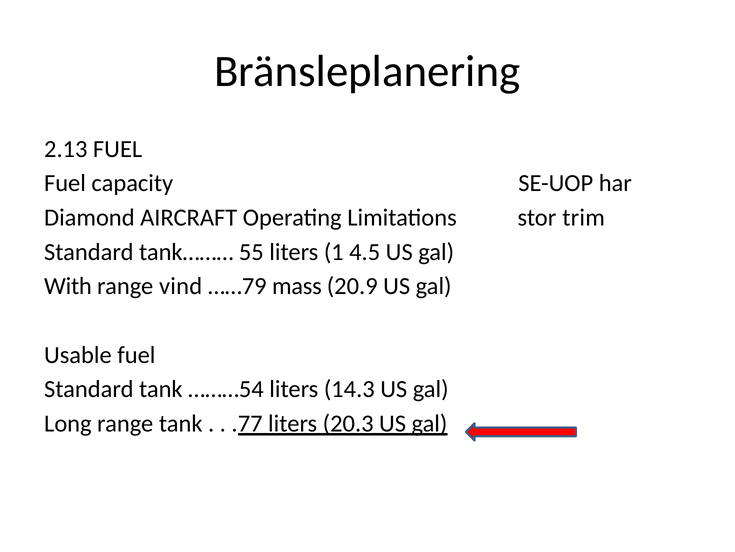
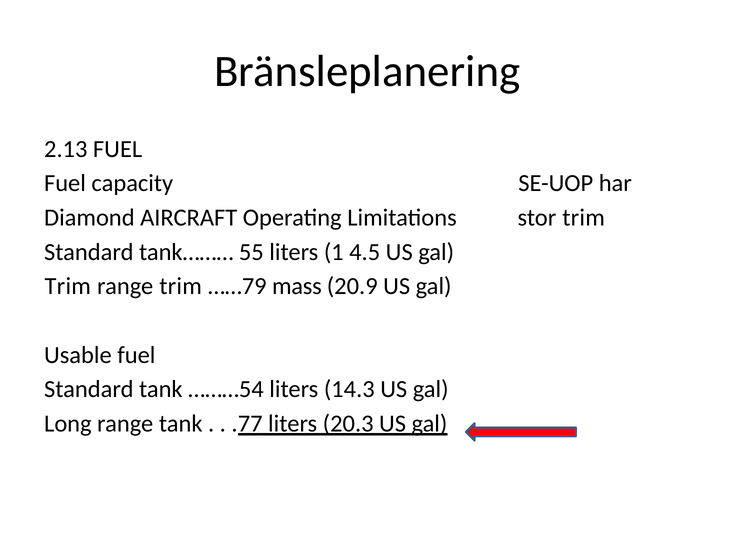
With at (68, 286): With -> Trim
range vind: vind -> trim
